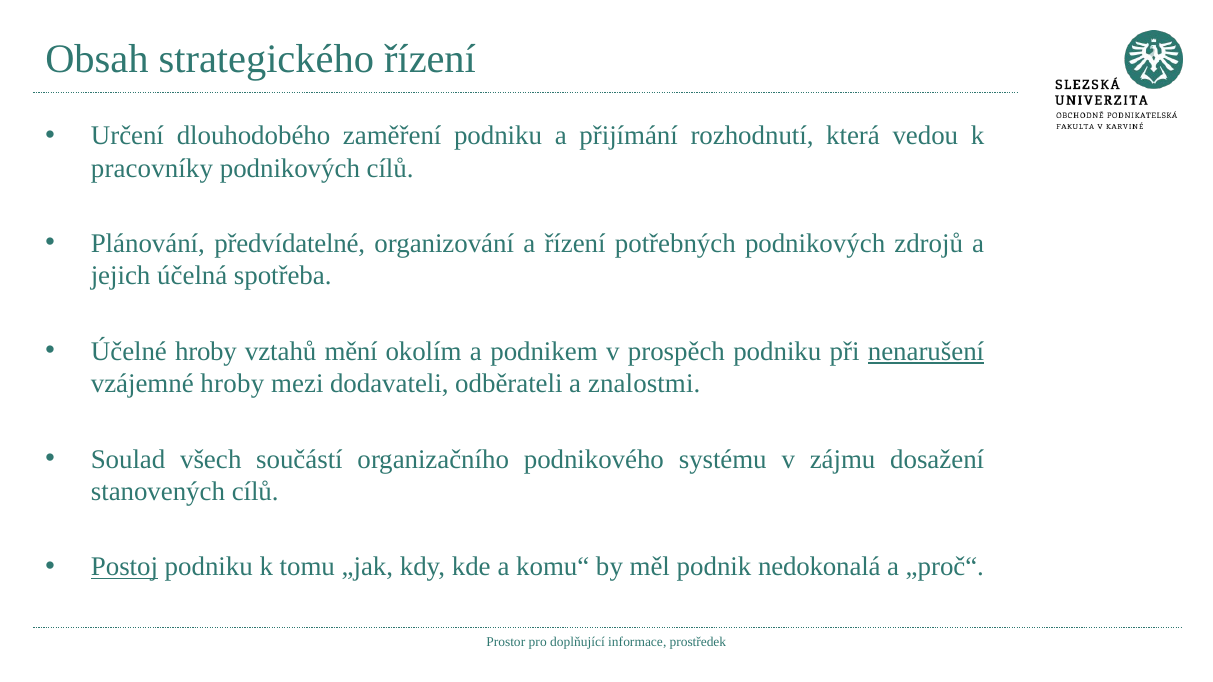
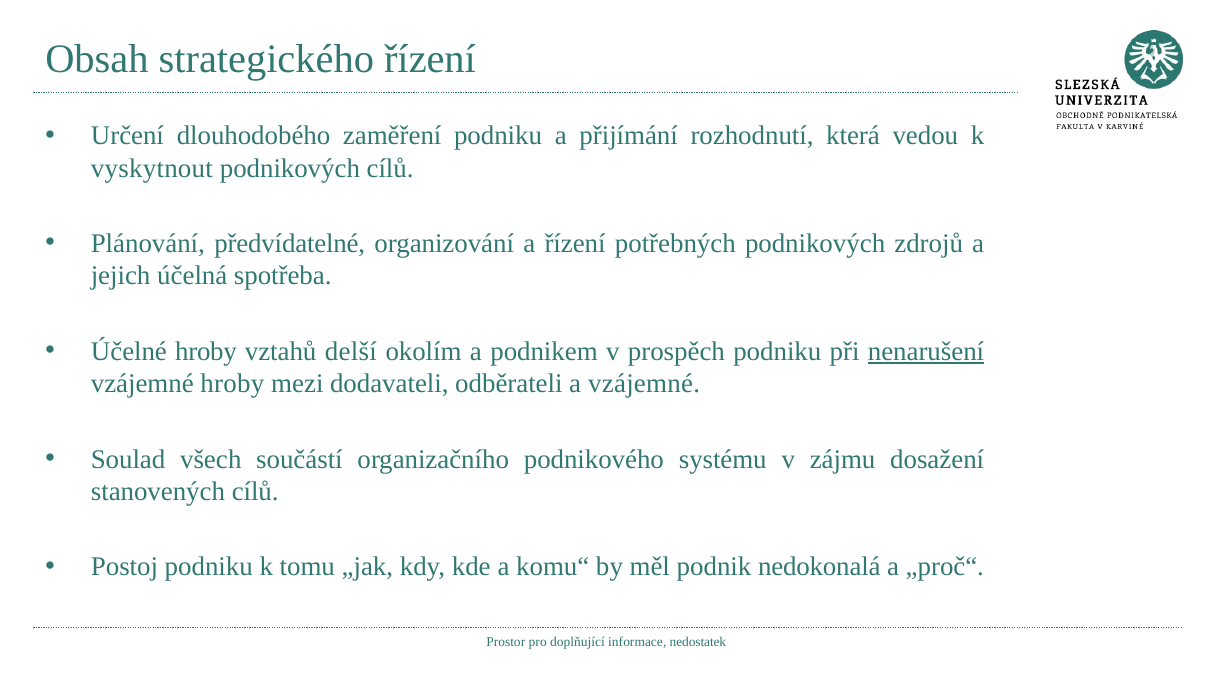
pracovníky: pracovníky -> vyskytnout
mění: mění -> delší
a znalostmi: znalostmi -> vzájemné
Postoj underline: present -> none
prostředek: prostředek -> nedostatek
